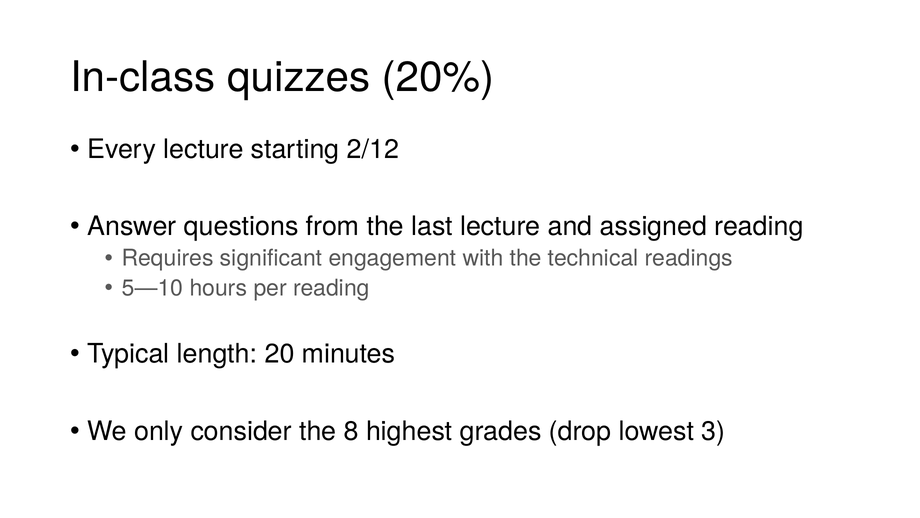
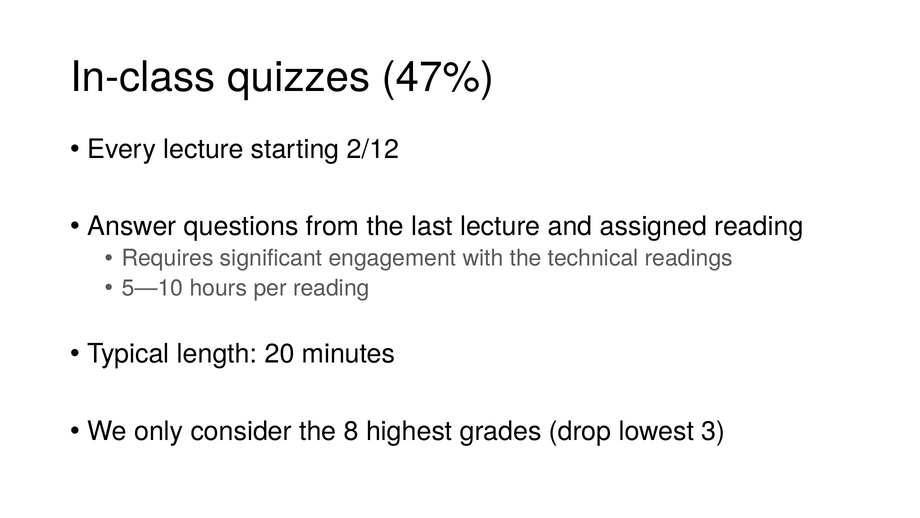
20%: 20% -> 47%
